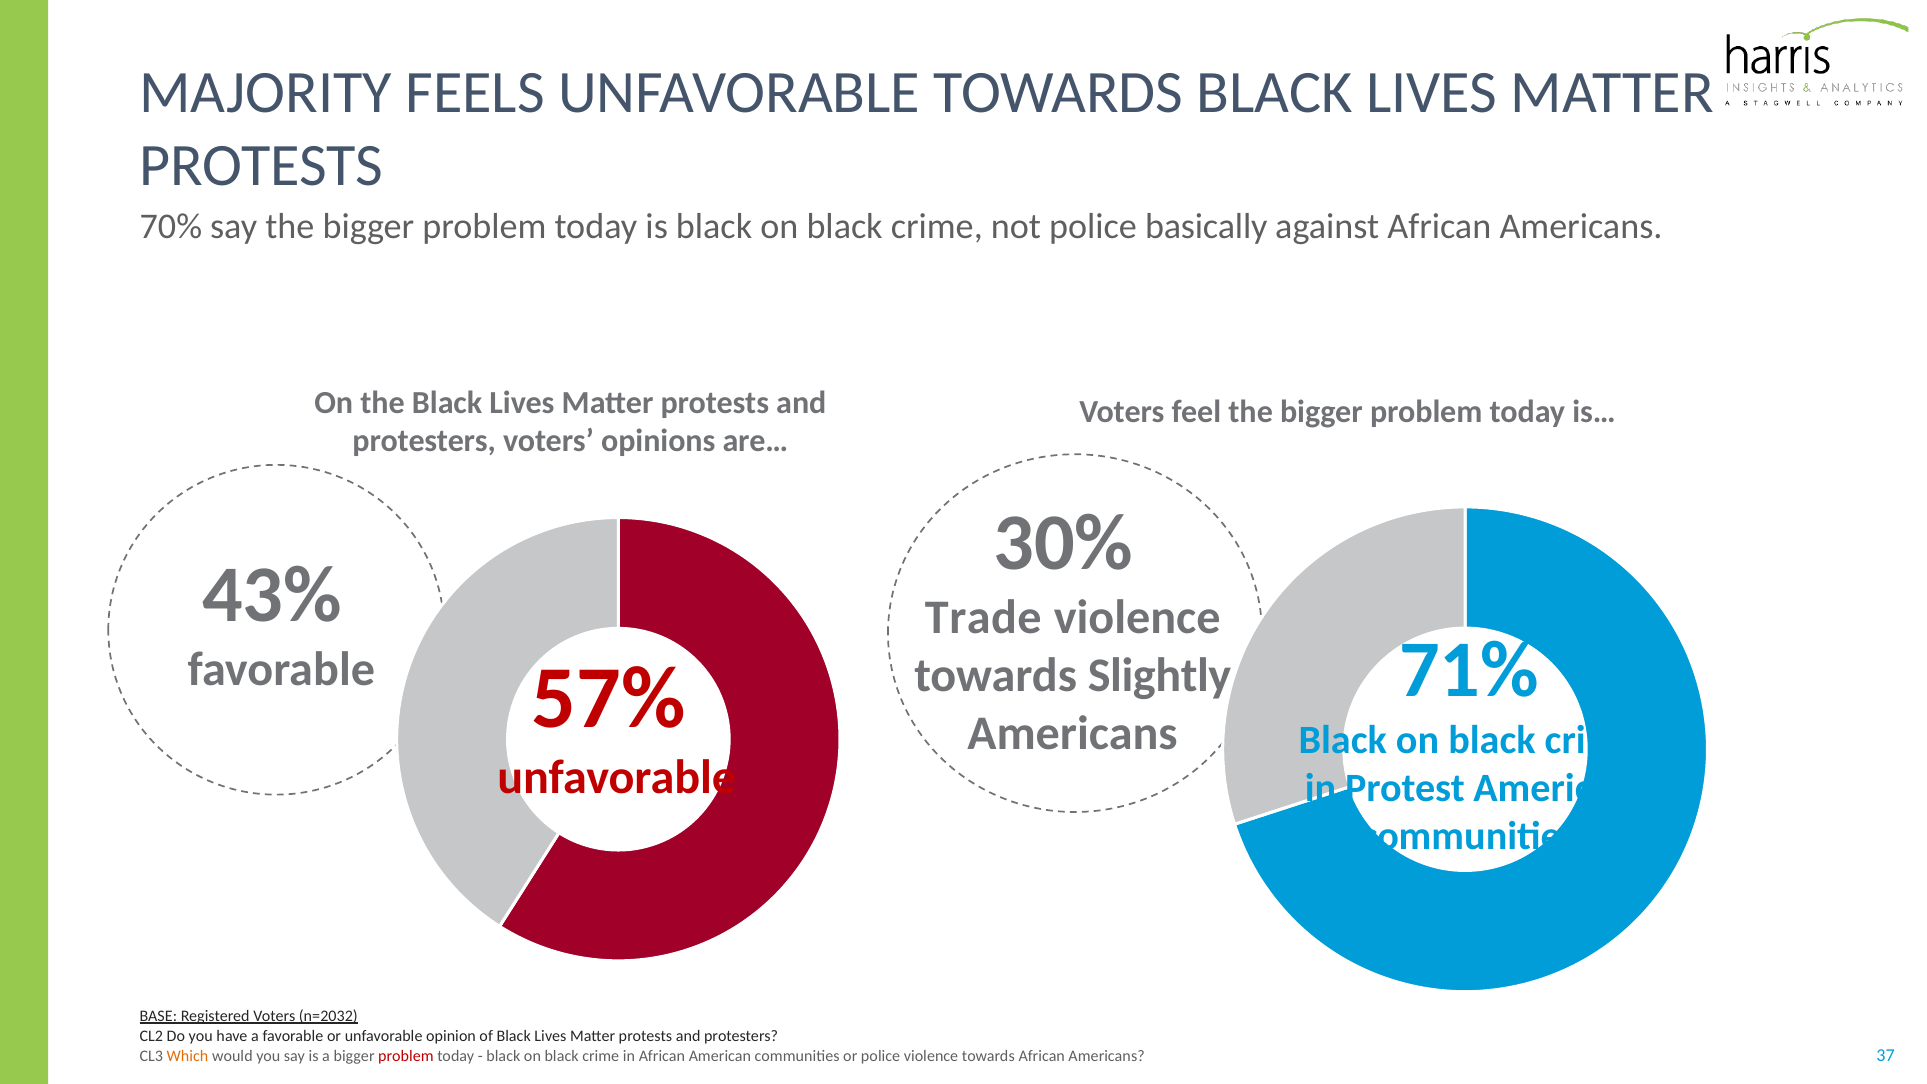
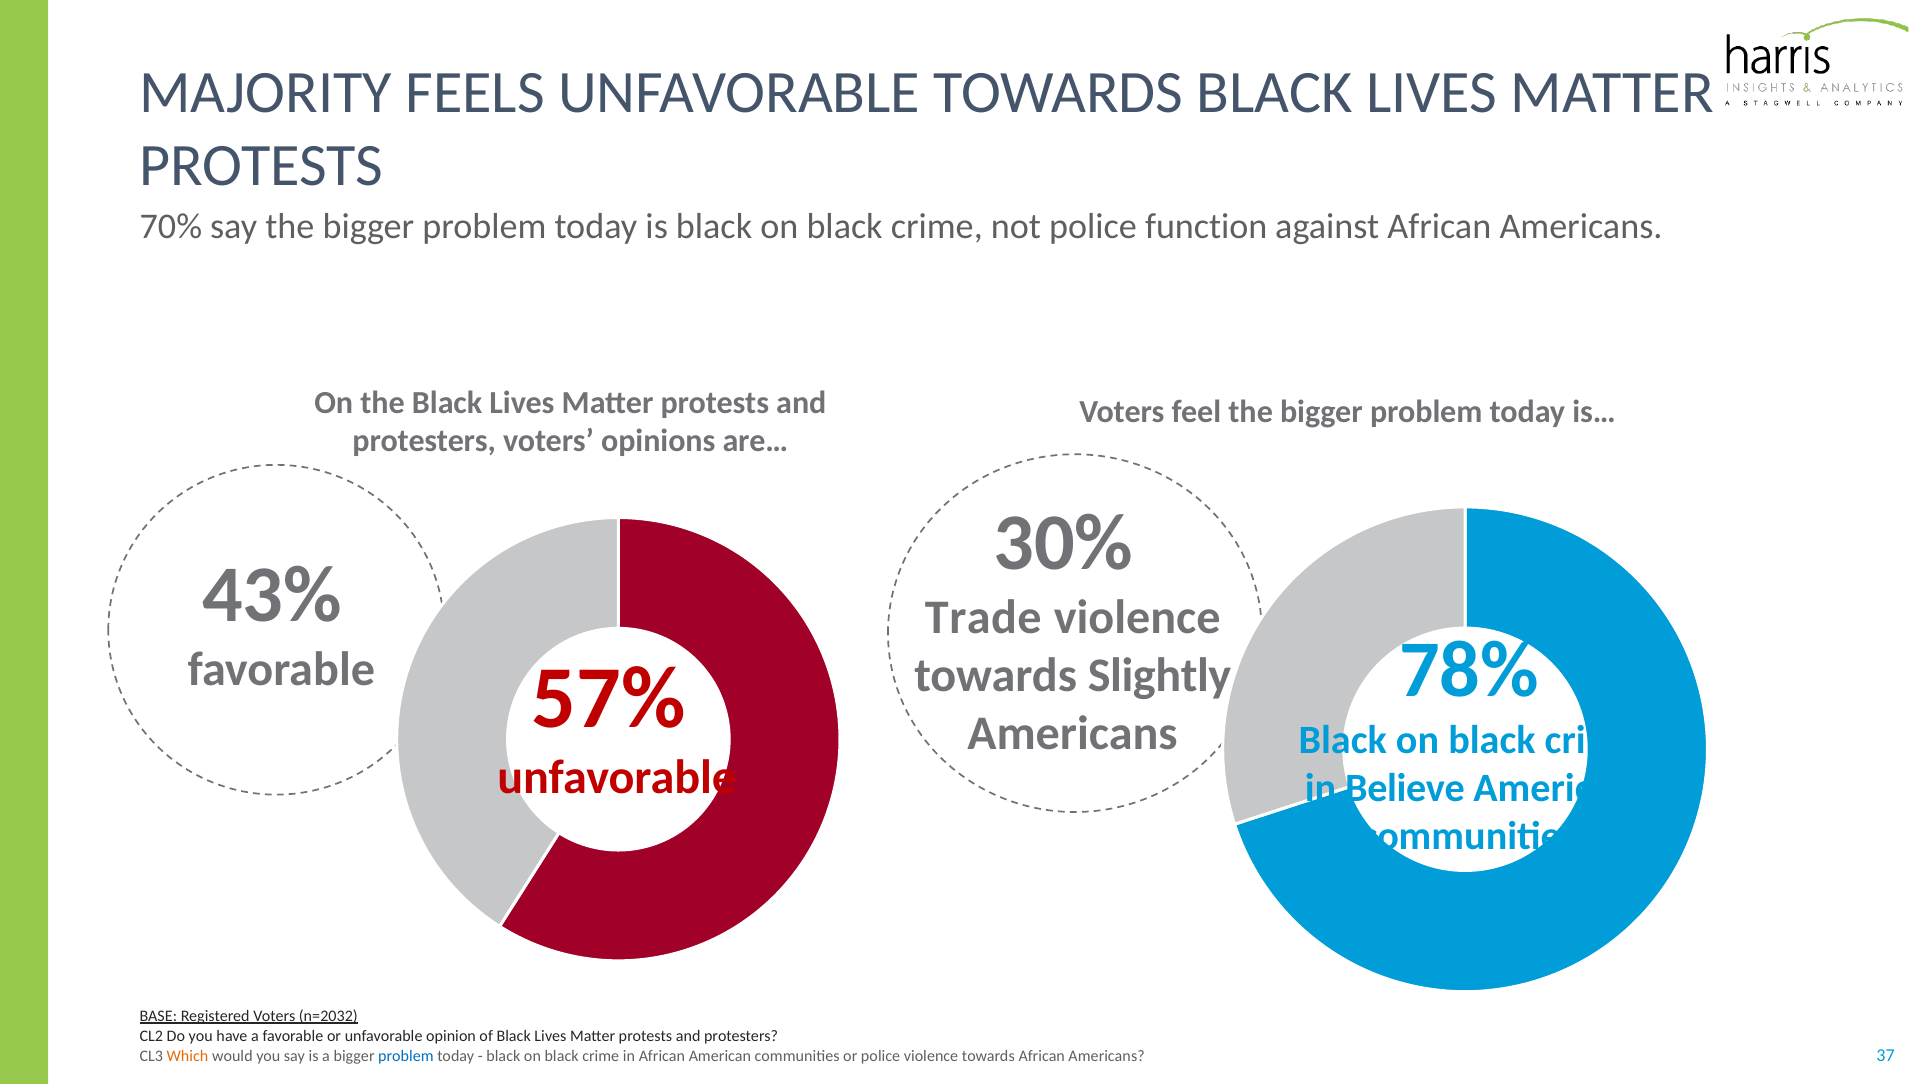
basically: basically -> function
71%: 71% -> 78%
Protest: Protest -> Believe
problem at (406, 1057) colour: red -> blue
